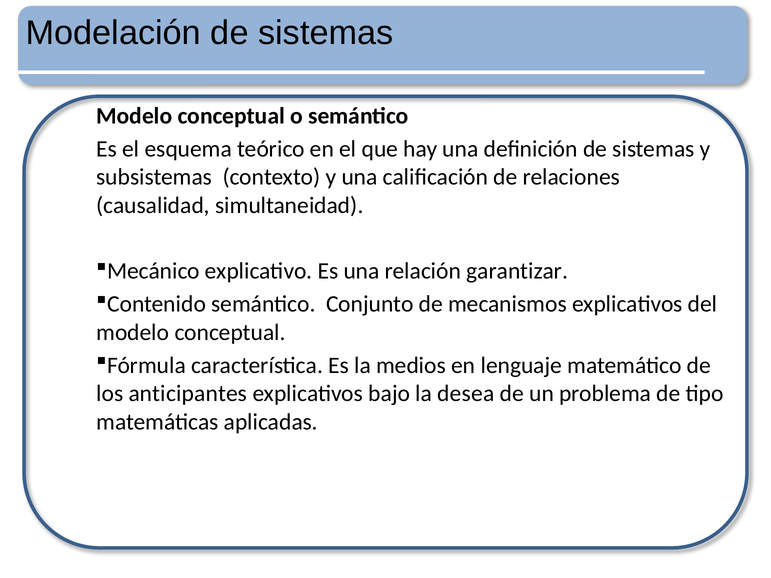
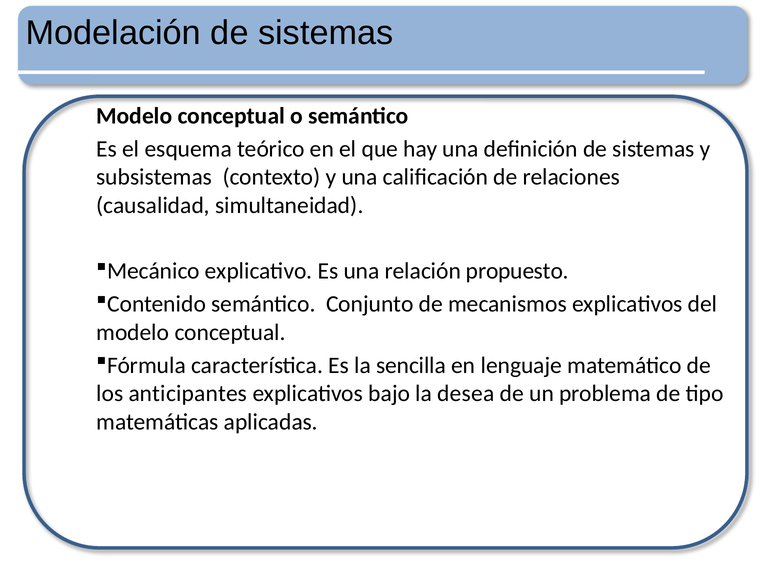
garantizar: garantizar -> propuesto
medios: medios -> sencilla
